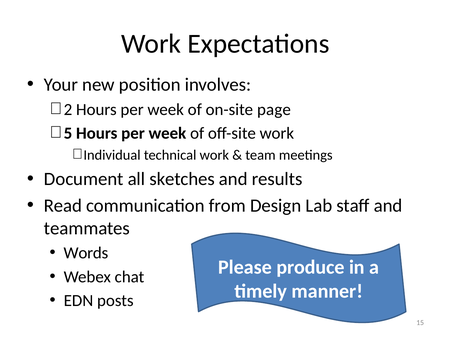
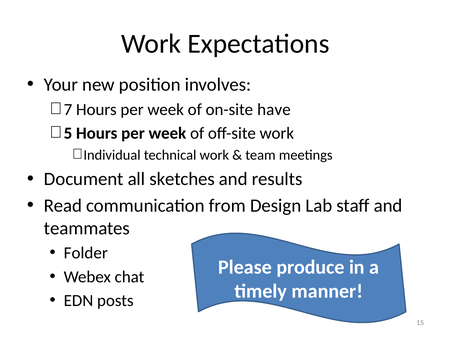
2: 2 -> 7
page: page -> have
Words: Words -> Folder
